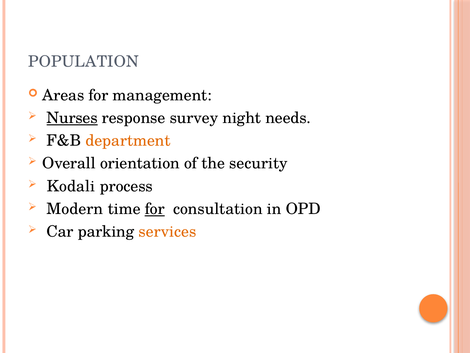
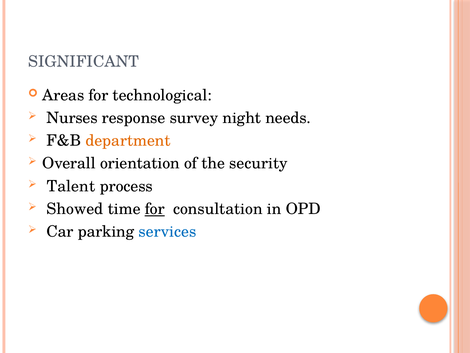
POPULATION: POPULATION -> SIGNIFICANT
management: management -> technological
Nurses underline: present -> none
Kodali: Kodali -> Talent
Modern: Modern -> Showed
services colour: orange -> blue
